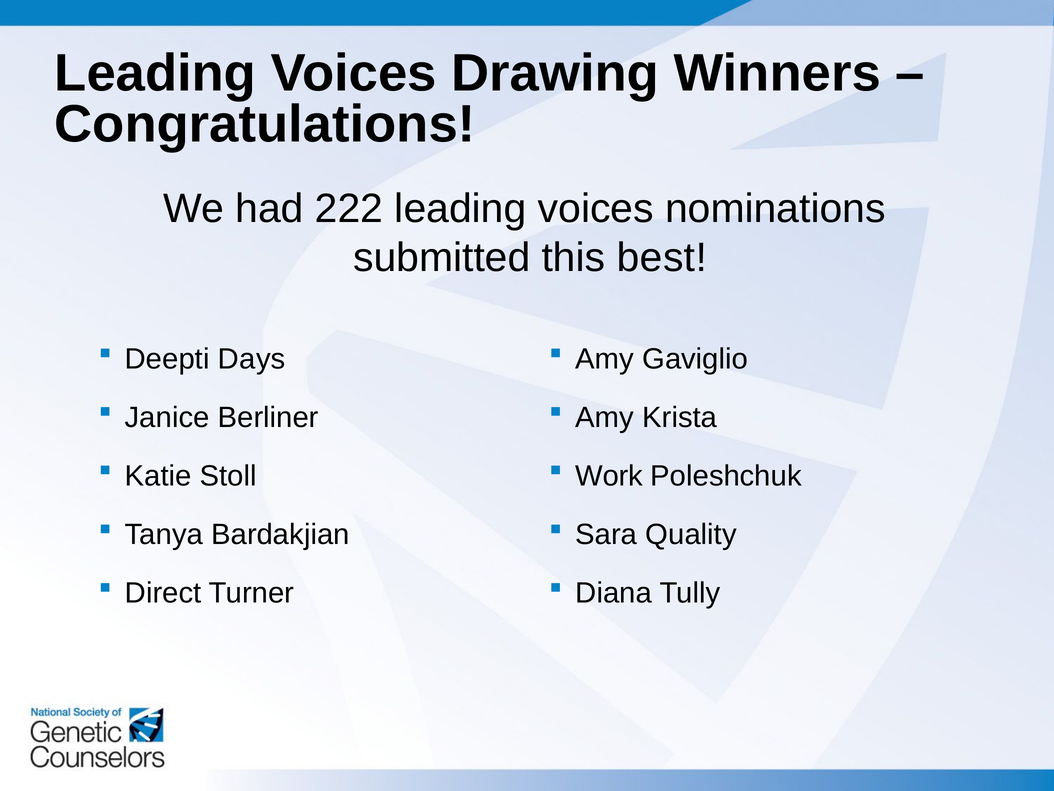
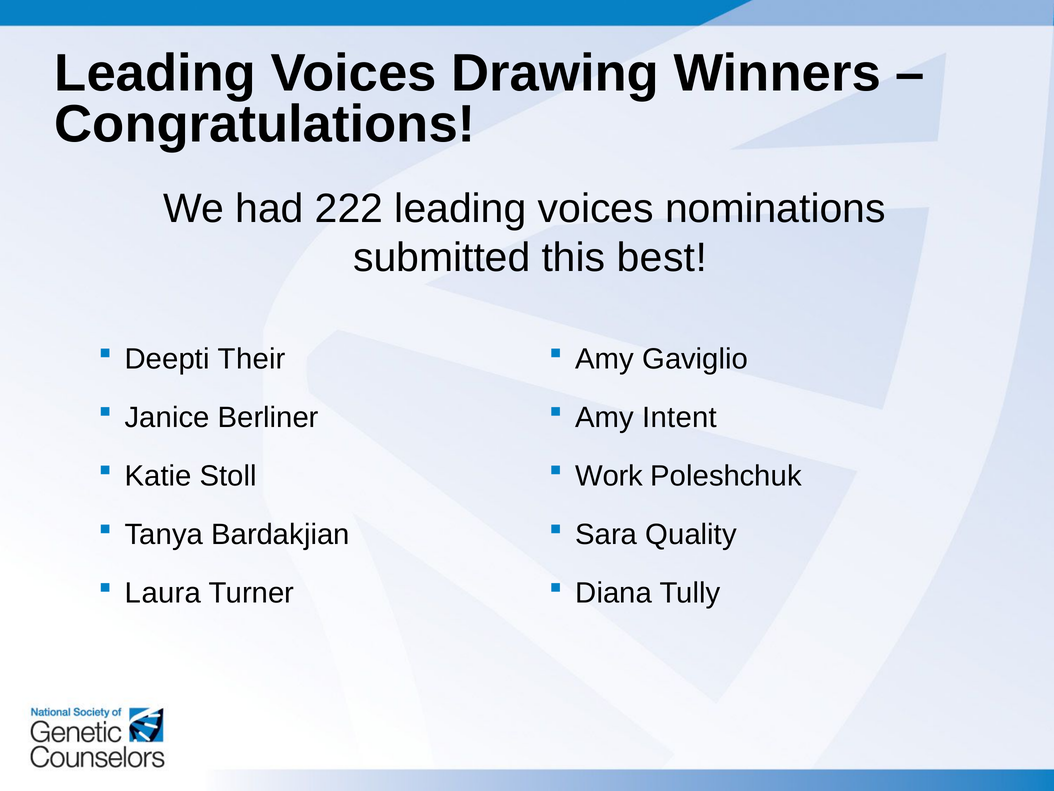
Days: Days -> Their
Krista: Krista -> Intent
Direct: Direct -> Laura
